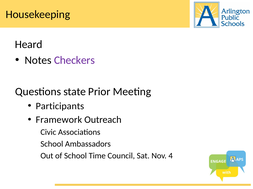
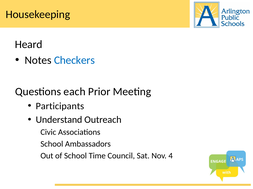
Checkers colour: purple -> blue
state: state -> each
Framework: Framework -> Understand
